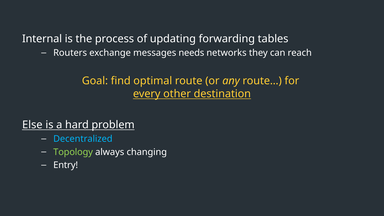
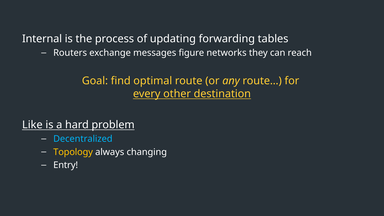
needs: needs -> figure
Else: Else -> Like
Topology colour: light green -> yellow
